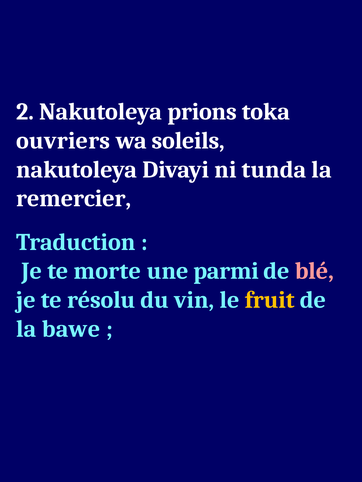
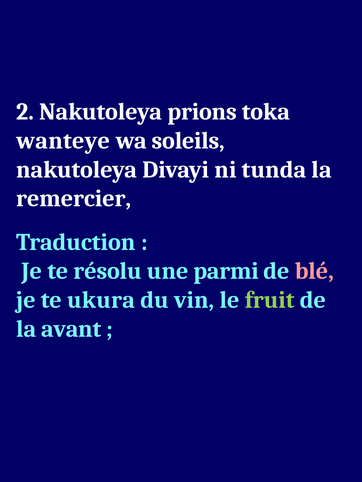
ouvriers: ouvriers -> wanteye
morte: morte -> résolu
résolu: résolu -> ukura
fruit colour: yellow -> light green
bawe: bawe -> avant
